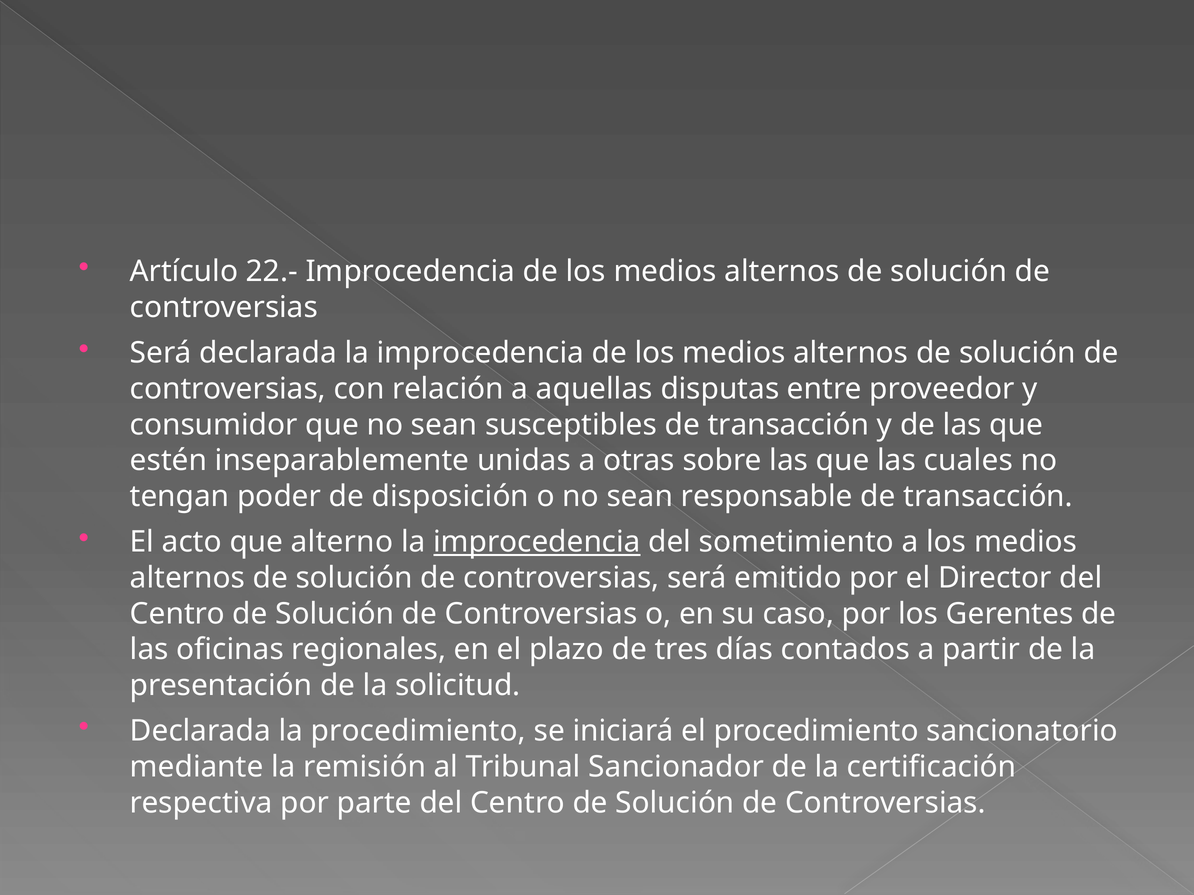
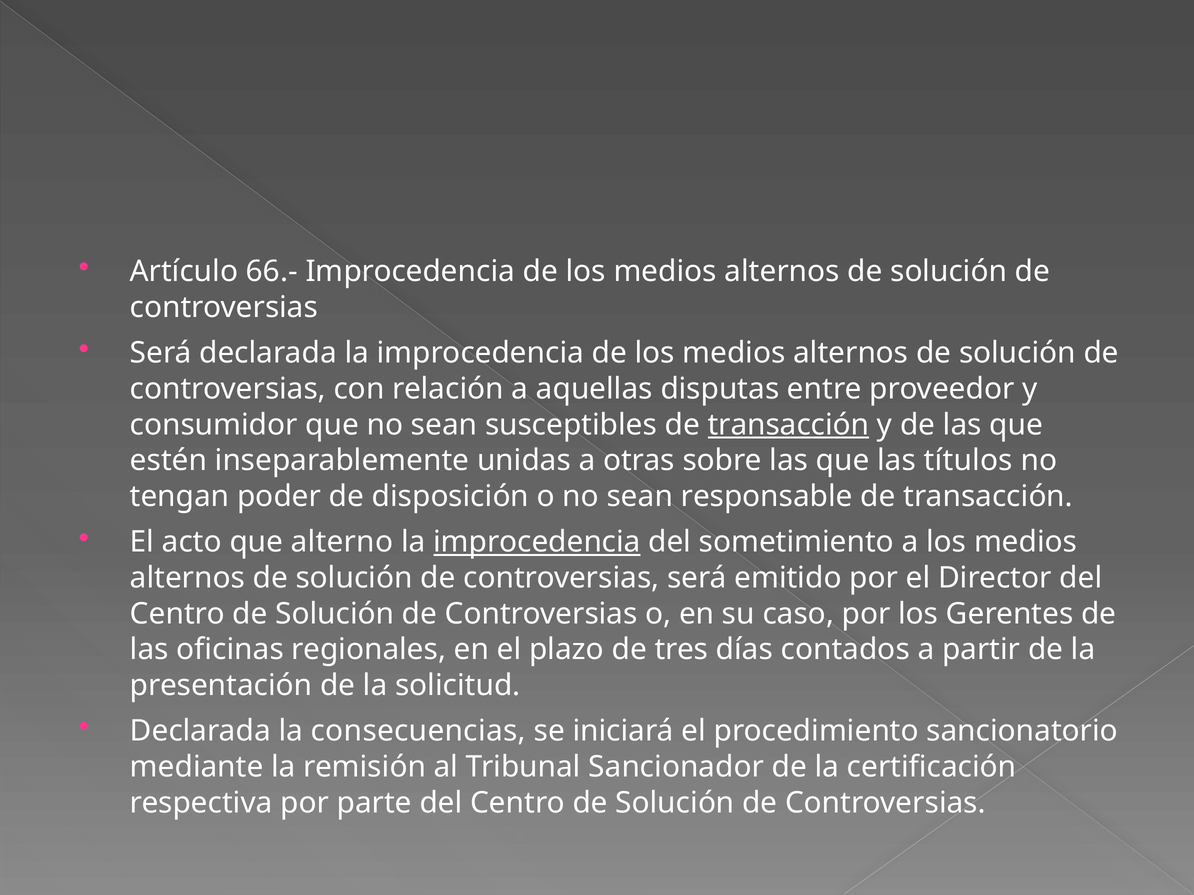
22.-: 22.- -> 66.-
transacción at (789, 425) underline: none -> present
cuales: cuales -> títulos
la procedimiento: procedimiento -> consecuencias
